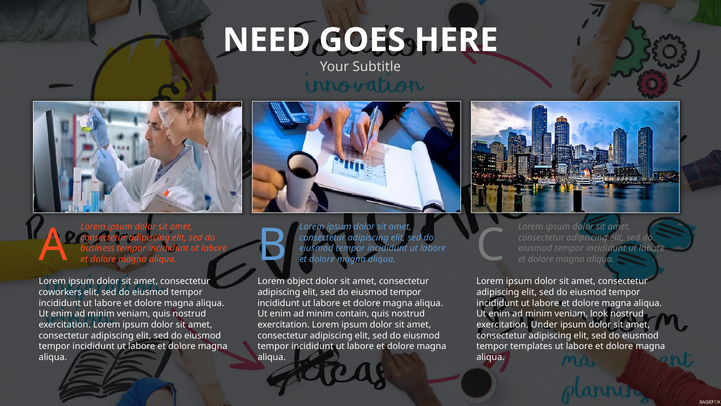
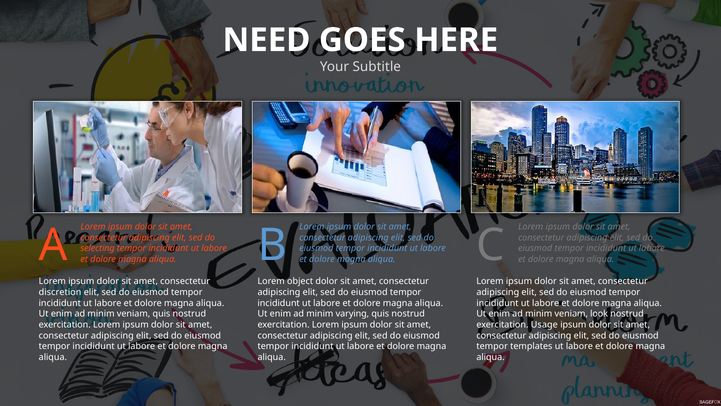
business: business -> selecting
coworkers: coworkers -> discretion
contain: contain -> varying
Under: Under -> Usage
